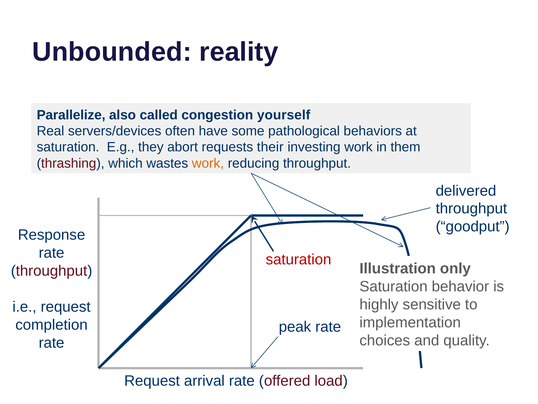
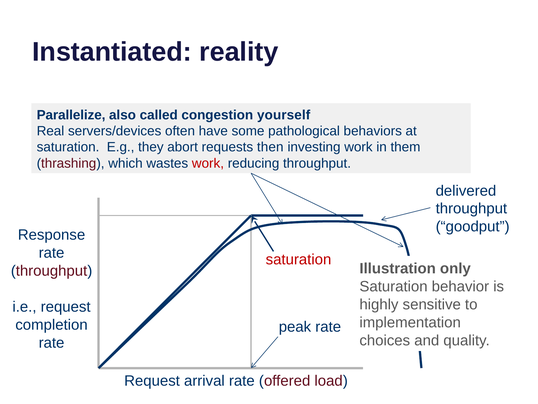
Unbounded: Unbounded -> Instantiated
their: their -> then
work at (208, 163) colour: orange -> red
